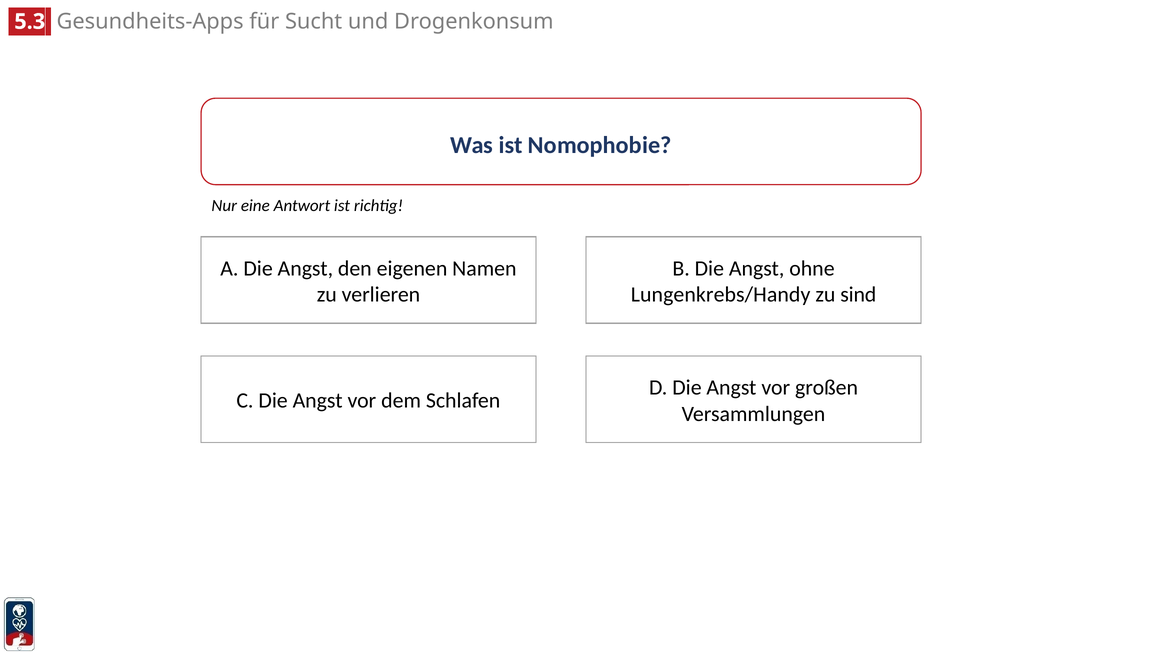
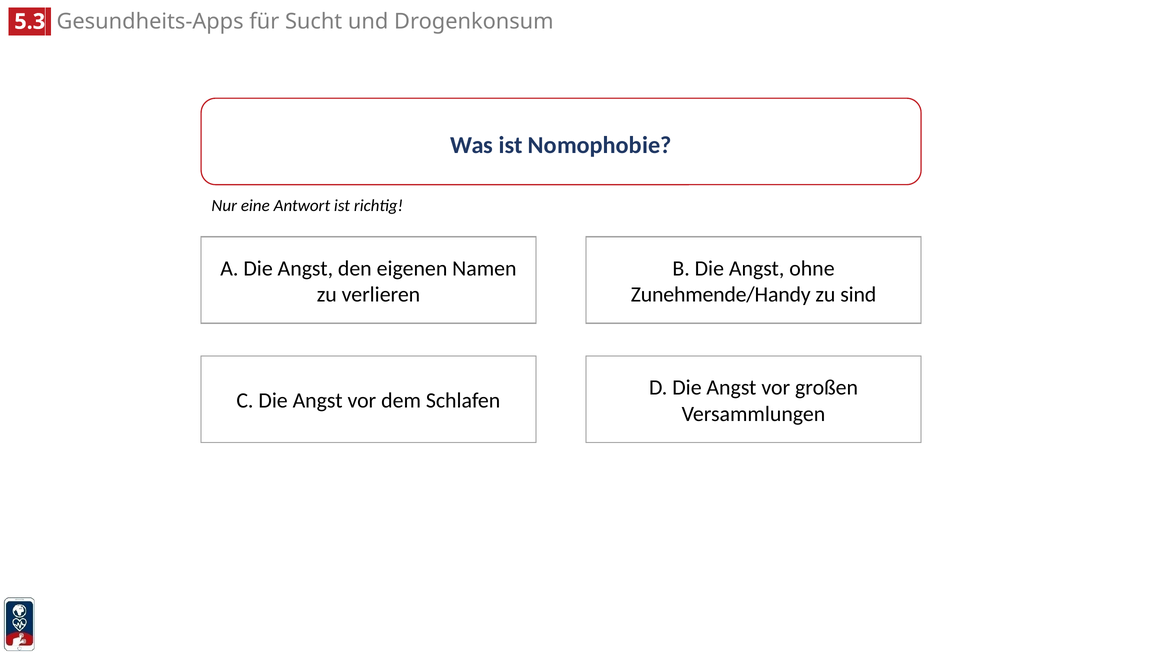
Lungenkrebs/Handy: Lungenkrebs/Handy -> Zunehmende/Handy
